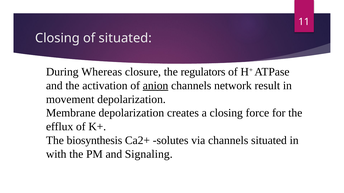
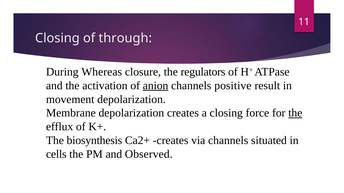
of situated: situated -> through
network: network -> positive
the at (295, 113) underline: none -> present
Ca2+ solutes: solutes -> creates
with: with -> cells
Signaling: Signaling -> Observed
